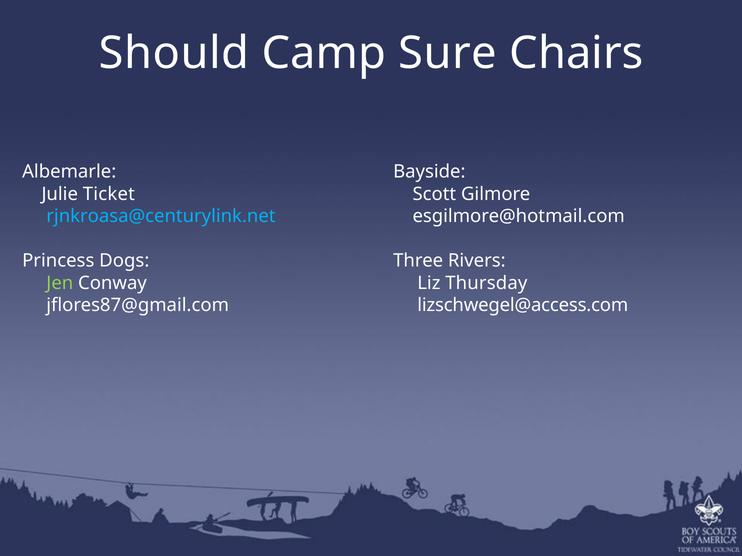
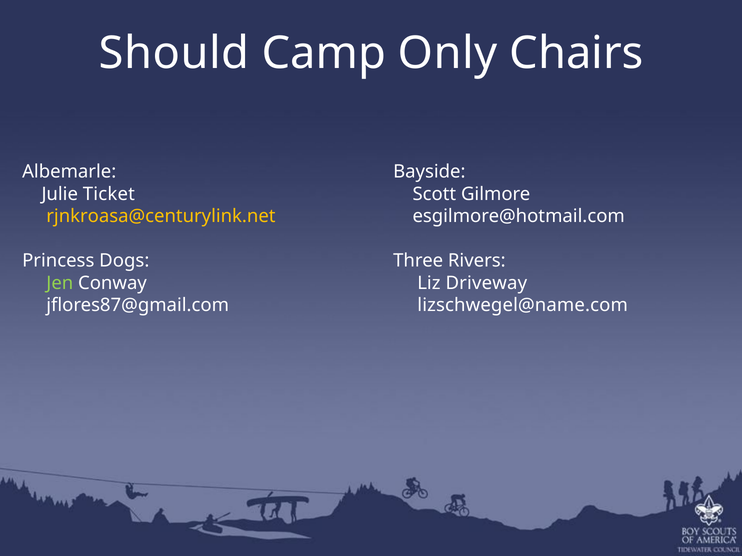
Sure: Sure -> Only
rjnkroasa@centurylink.net colour: light blue -> yellow
Thursday: Thursday -> Driveway
lizschwegel@access.com: lizschwegel@access.com -> lizschwegel@name.com
